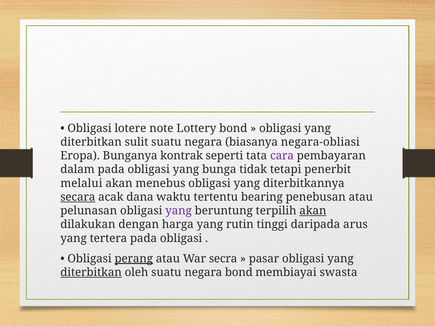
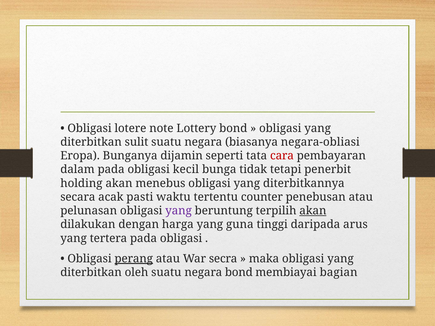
kontrak: kontrak -> dijamin
cara colour: purple -> red
pada obligasi yang: yang -> kecil
melalui: melalui -> holding
secara underline: present -> none
dana: dana -> pasti
bearing: bearing -> counter
rutin: rutin -> guna
pasar: pasar -> maka
diterbitkan at (91, 273) underline: present -> none
swasta: swasta -> bagian
